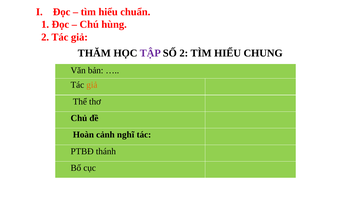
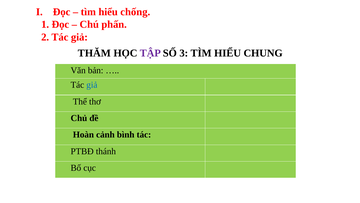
chuẩn: chuẩn -> chống
hùng: hùng -> phấn
SỐ 2: 2 -> 3
giả at (92, 85) colour: orange -> blue
nghĩ: nghĩ -> bình
